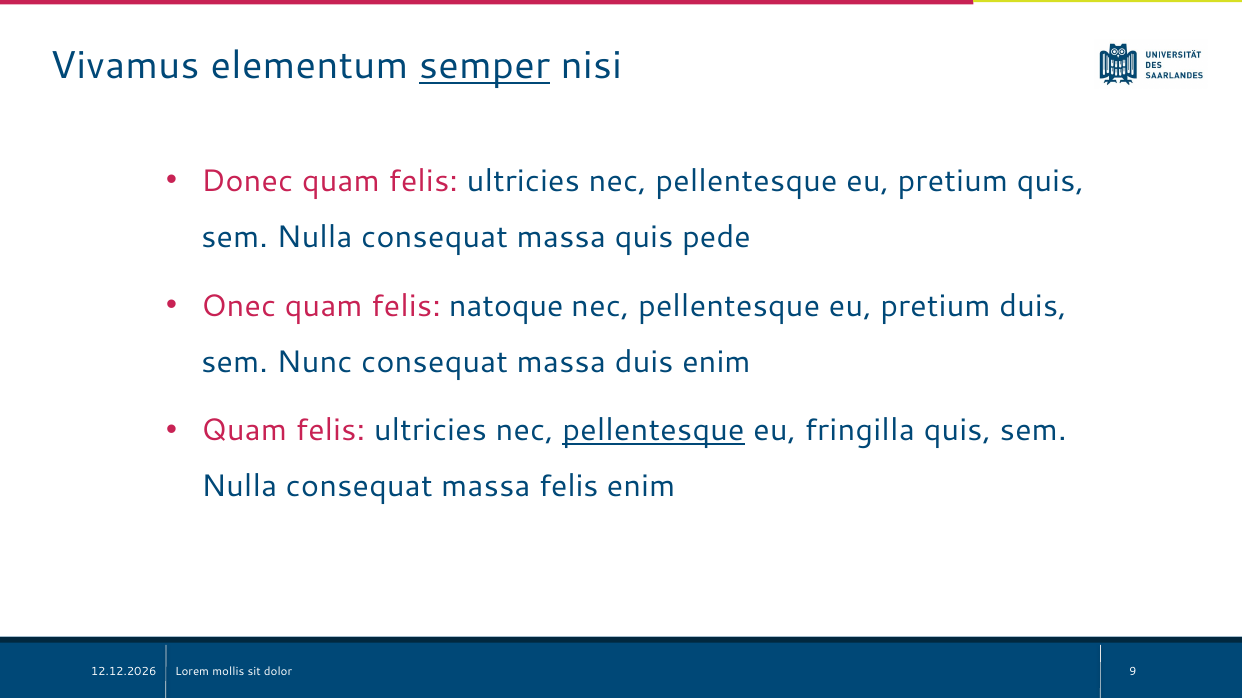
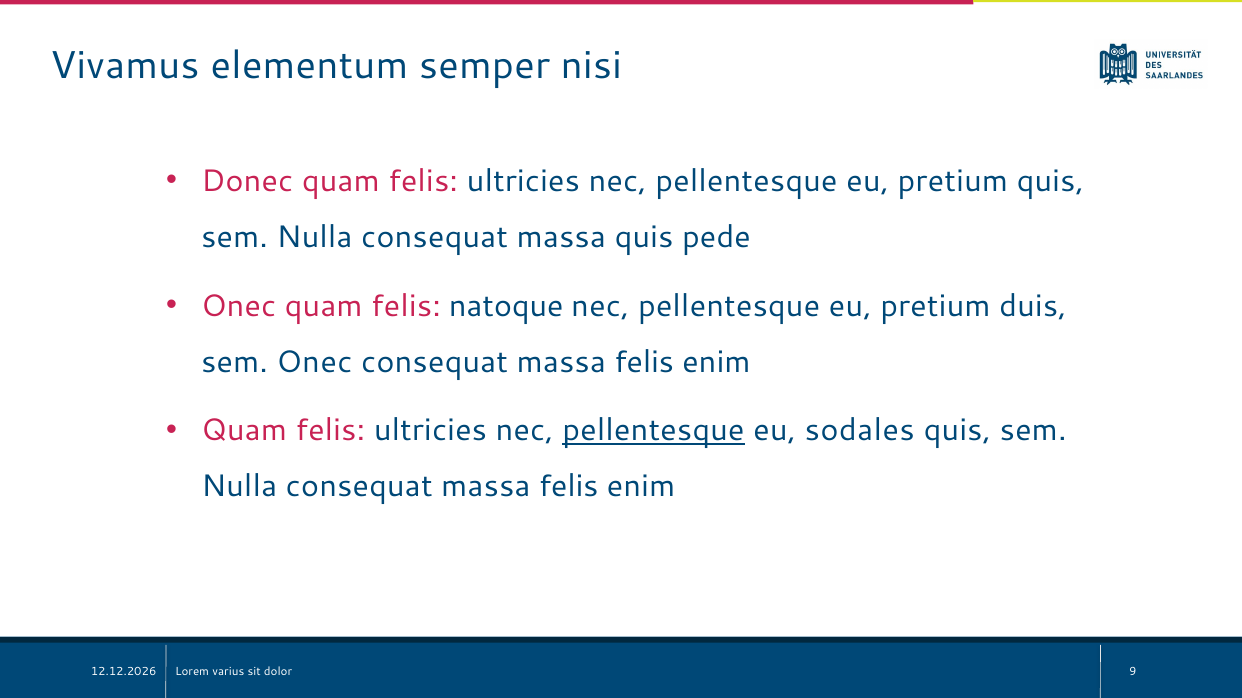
semper underline: present -> none
sem Nunc: Nunc -> Onec
duis at (644, 362): duis -> felis
fringilla: fringilla -> sodales
mollis: mollis -> varius
